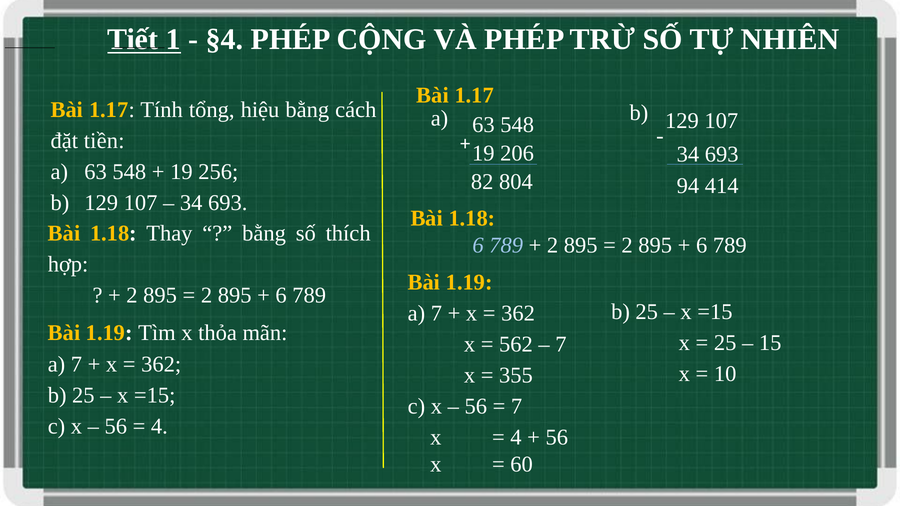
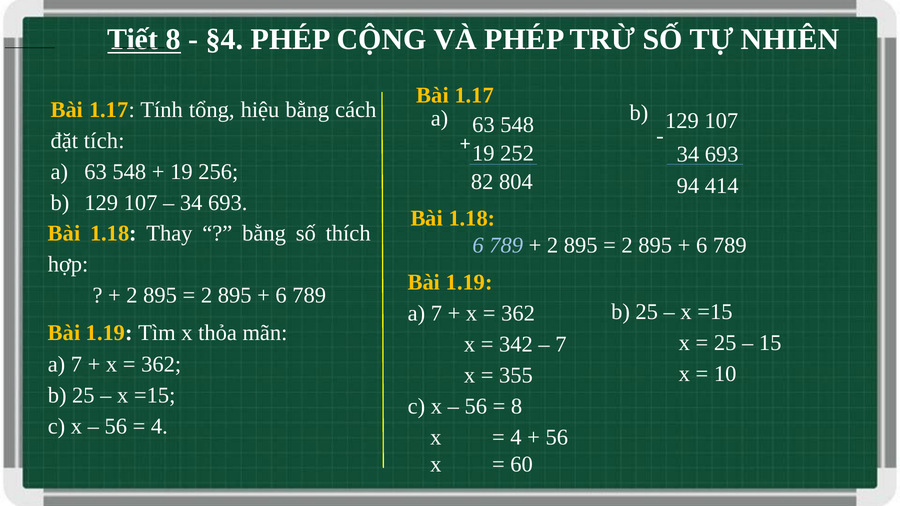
Tiết 1: 1 -> 8
tiền: tiền -> tích
206: 206 -> 252
562: 562 -> 342
7 at (517, 407): 7 -> 8
